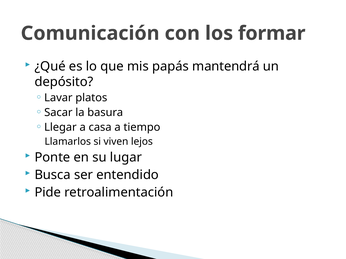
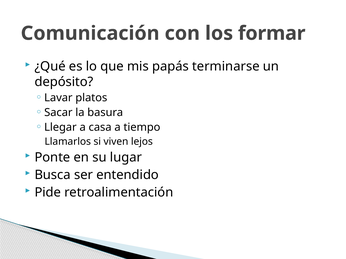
mantendrá: mantendrá -> terminarse
